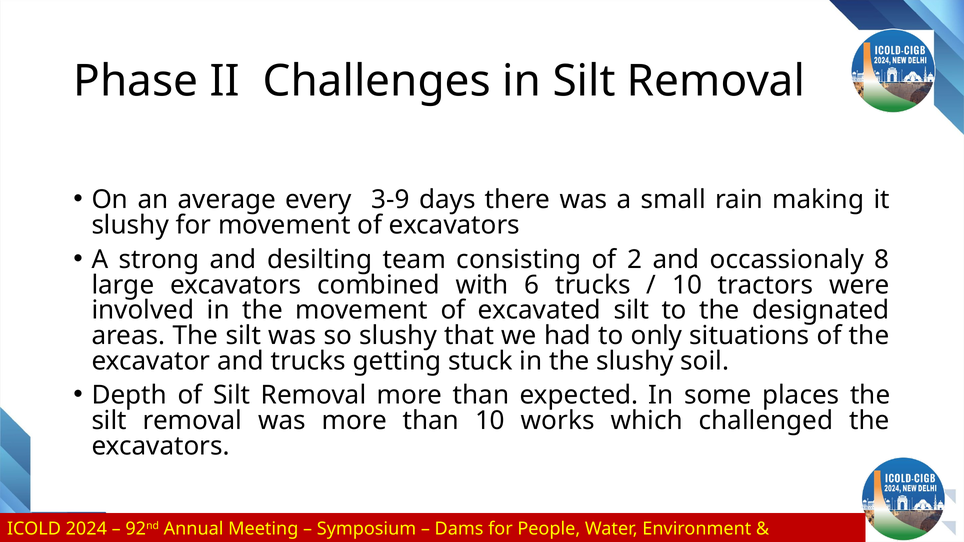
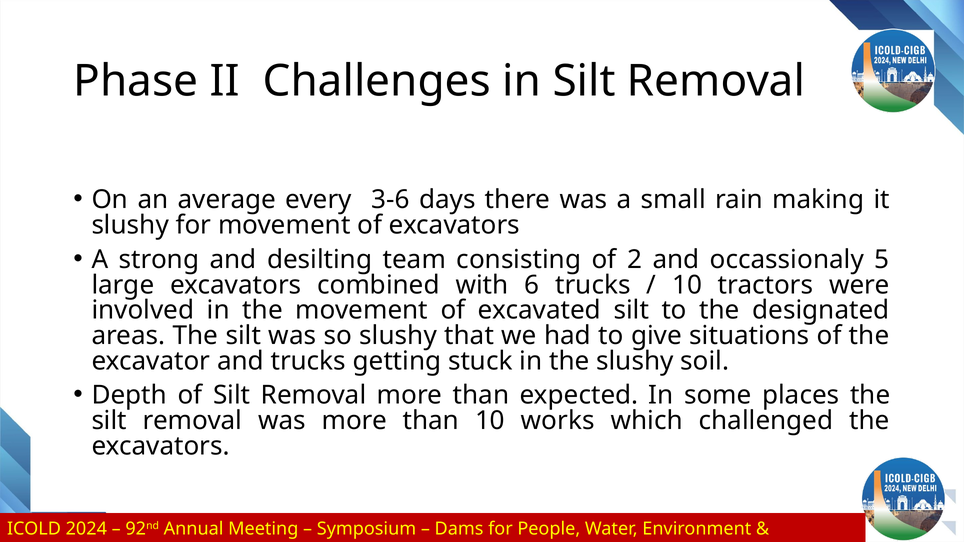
3-9: 3-9 -> 3-6
8: 8 -> 5
only: only -> give
